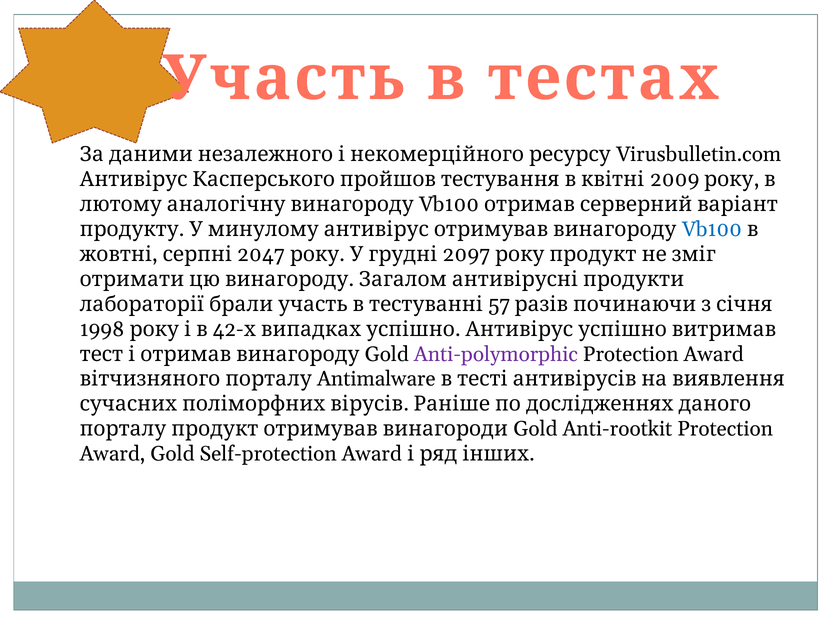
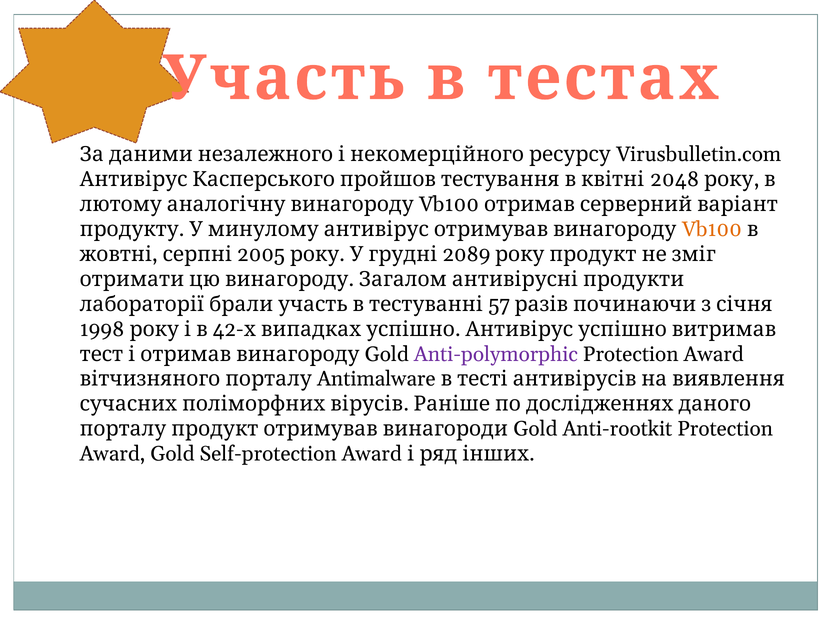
2009: 2009 -> 2048
Vb100 at (712, 229) colour: blue -> orange
2047: 2047 -> 2005
2097: 2097 -> 2089
